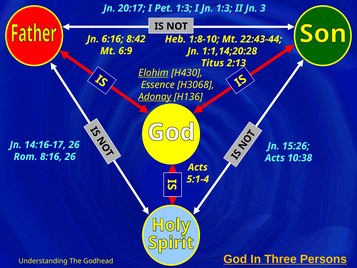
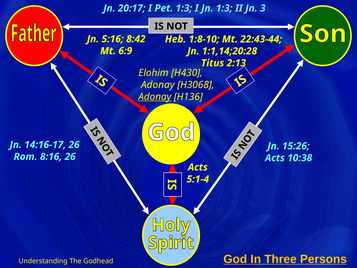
6:16: 6:16 -> 5:16
Elohim underline: present -> none
Essence at (158, 85): Essence -> Adonay
